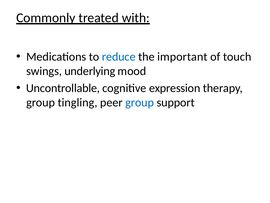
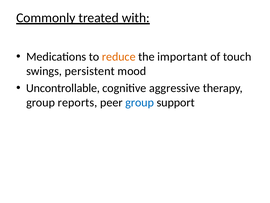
reduce colour: blue -> orange
underlying: underlying -> persistent
expression: expression -> aggressive
tingling: tingling -> reports
